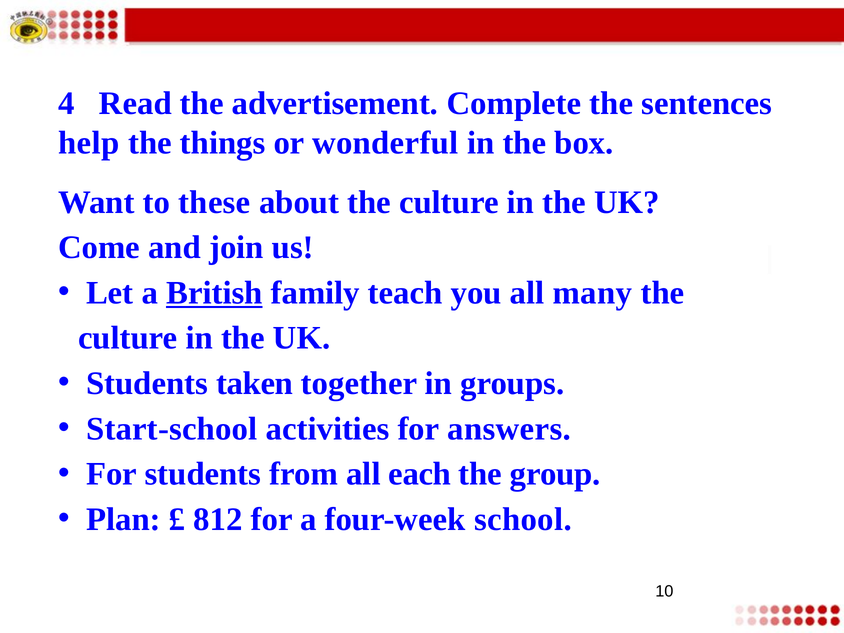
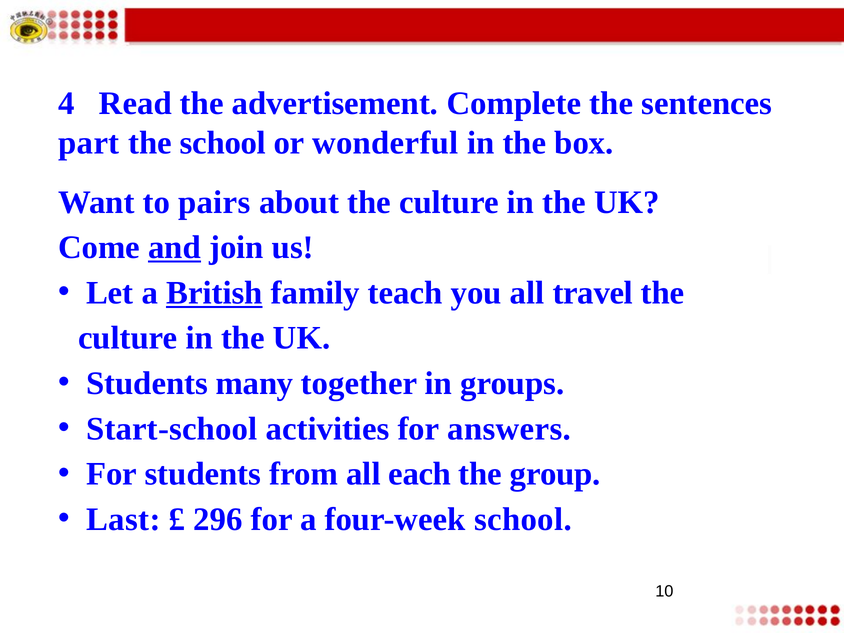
help: help -> part
the things: things -> school
these: these -> pairs
and underline: none -> present
many: many -> travel
taken: taken -> many
Plan: Plan -> Last
812: 812 -> 296
